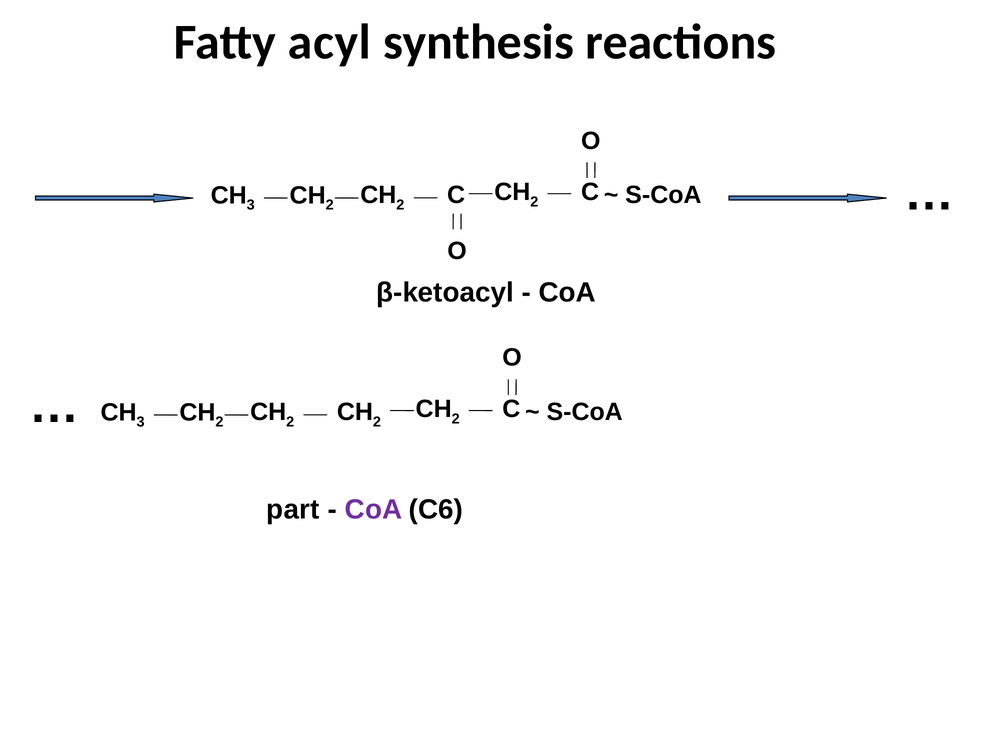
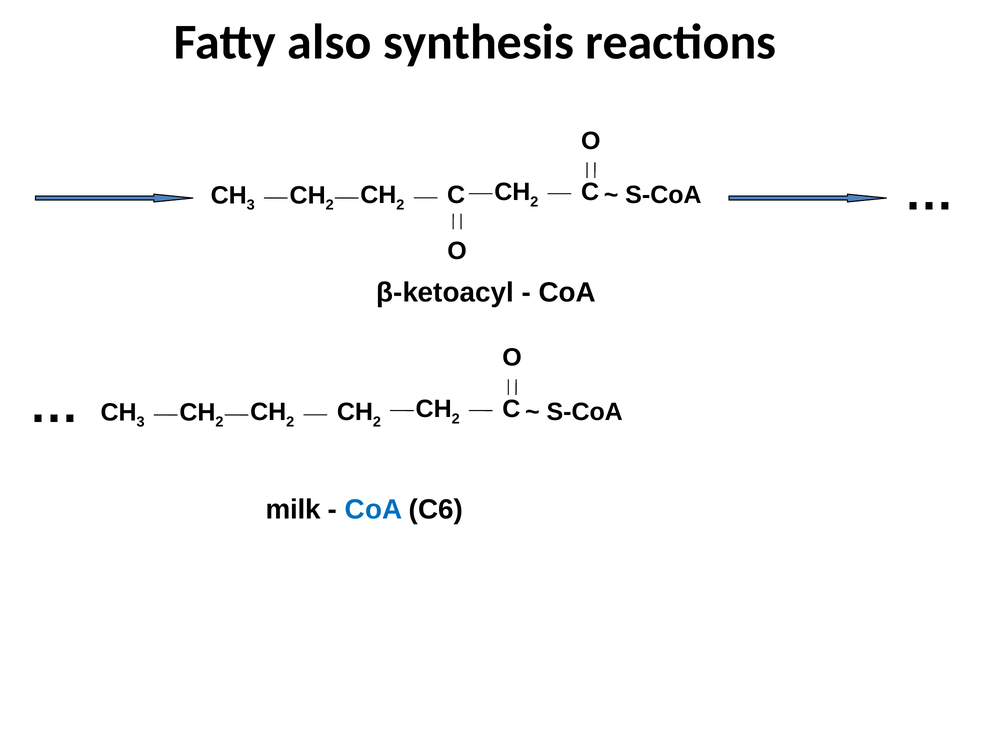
acyl: acyl -> also
part: part -> milk
CoA at (374, 509) colour: purple -> blue
